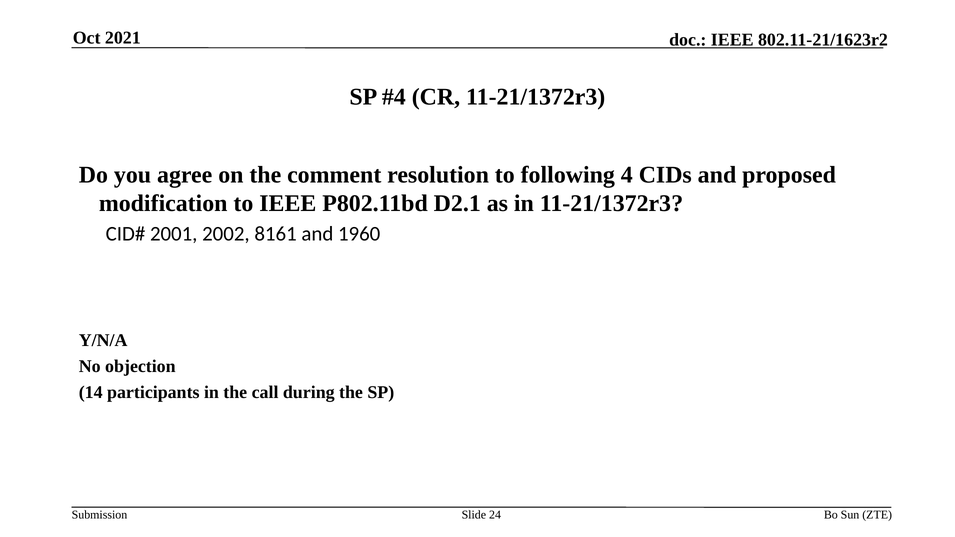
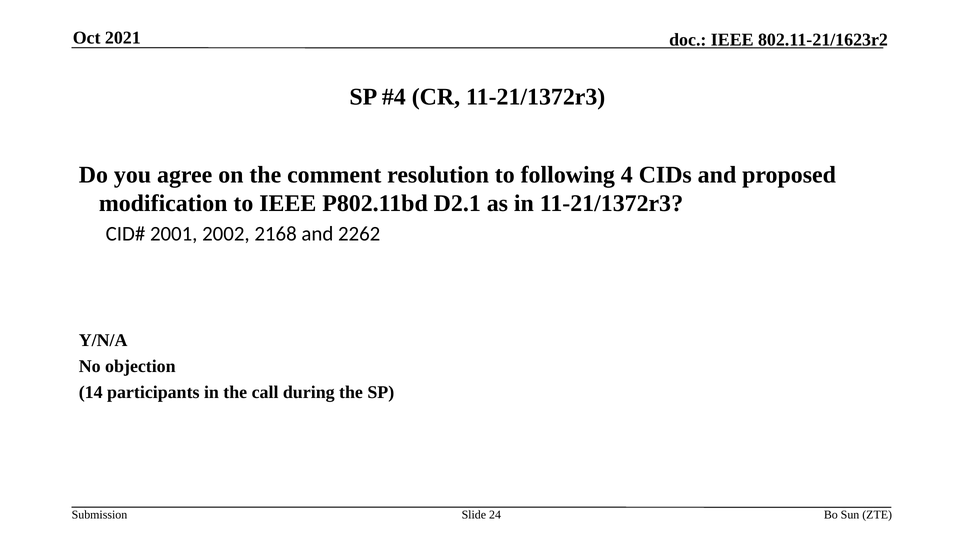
8161: 8161 -> 2168
1960: 1960 -> 2262
